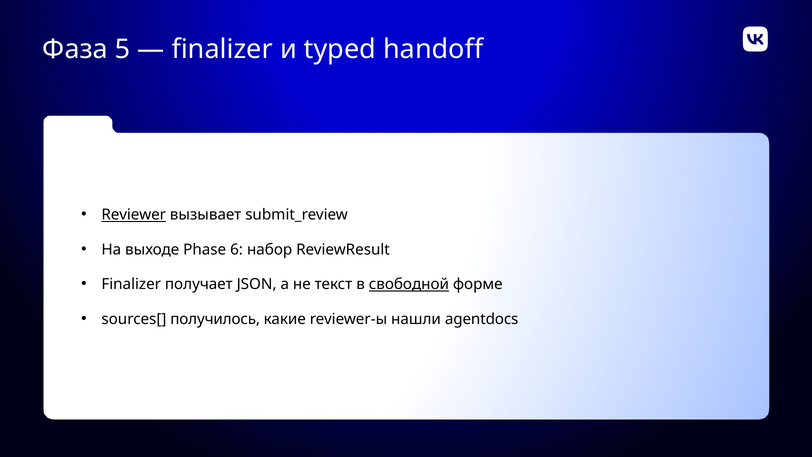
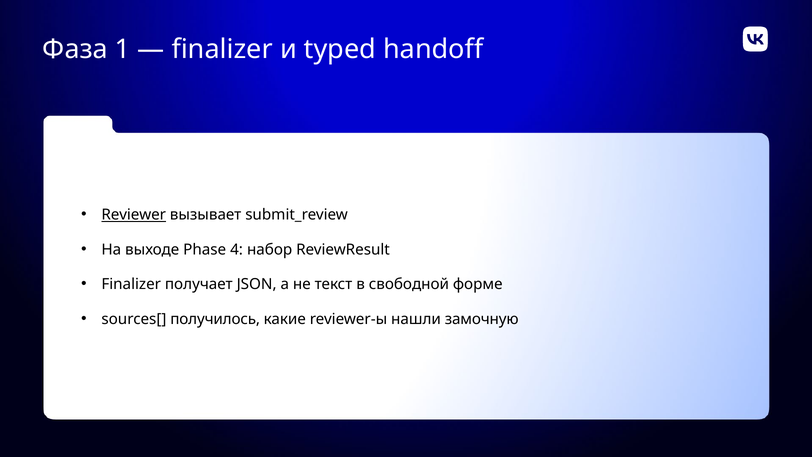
5: 5 -> 1
6: 6 -> 4
свободной underline: present -> none
agentdocs: agentdocs -> замочную
